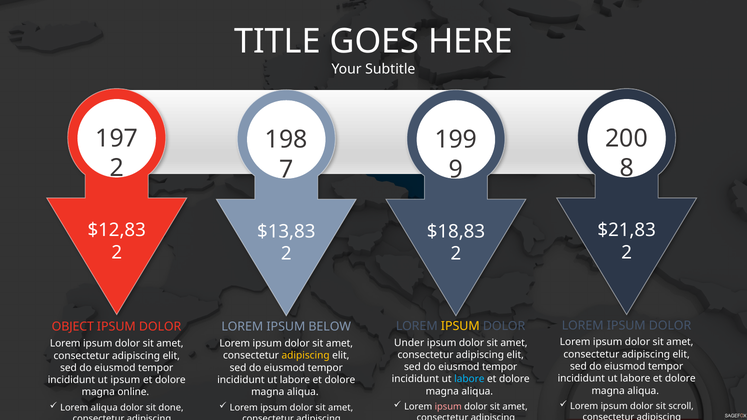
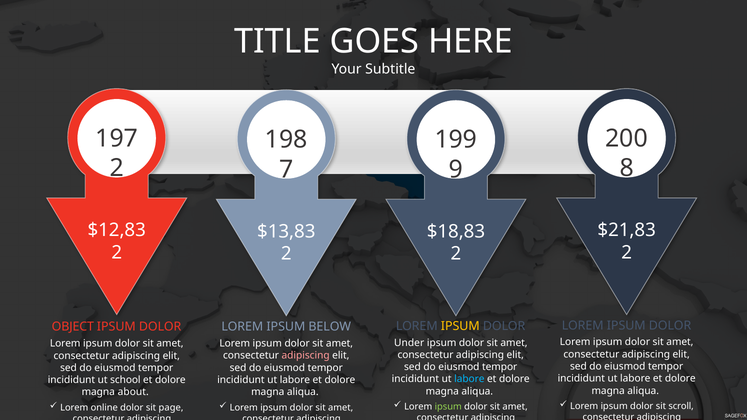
adipiscing at (306, 356) colour: yellow -> pink
ut ipsum: ipsum -> school
online: online -> about
ipsum at (448, 407) colour: pink -> light green
Lorem aliqua: aliqua -> online
done: done -> page
